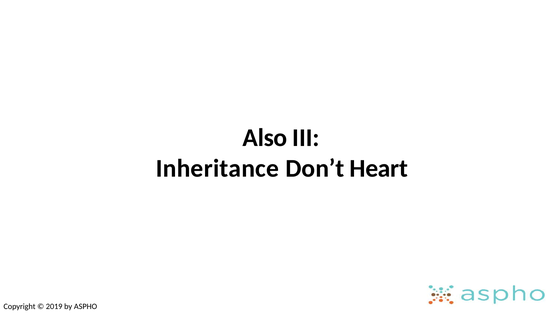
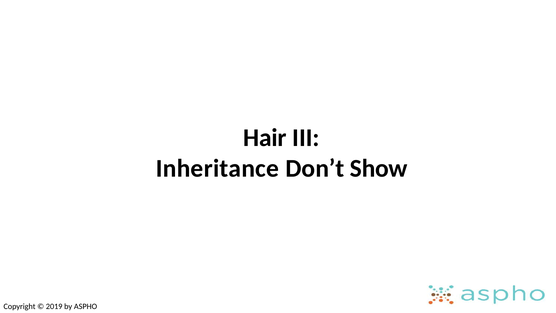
Also: Also -> Hair
Heart: Heart -> Show
